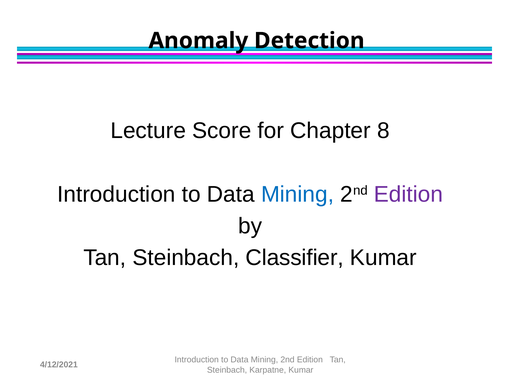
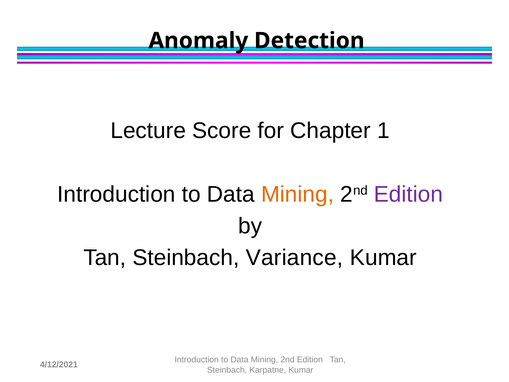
8: 8 -> 1
Mining at (298, 194) colour: blue -> orange
Classifier: Classifier -> Variance
